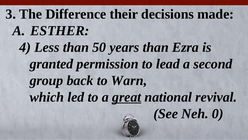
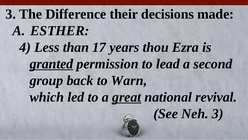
50: 50 -> 17
years than: than -> thou
granted underline: none -> present
Neh 0: 0 -> 3
